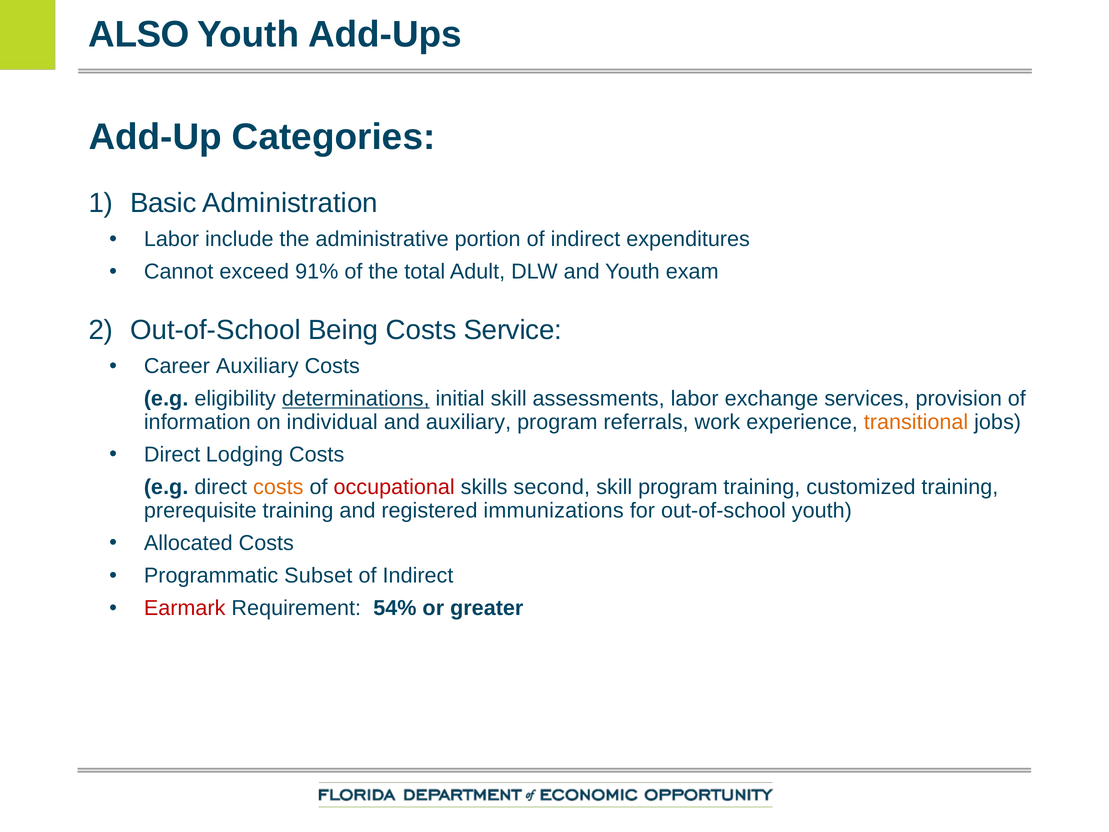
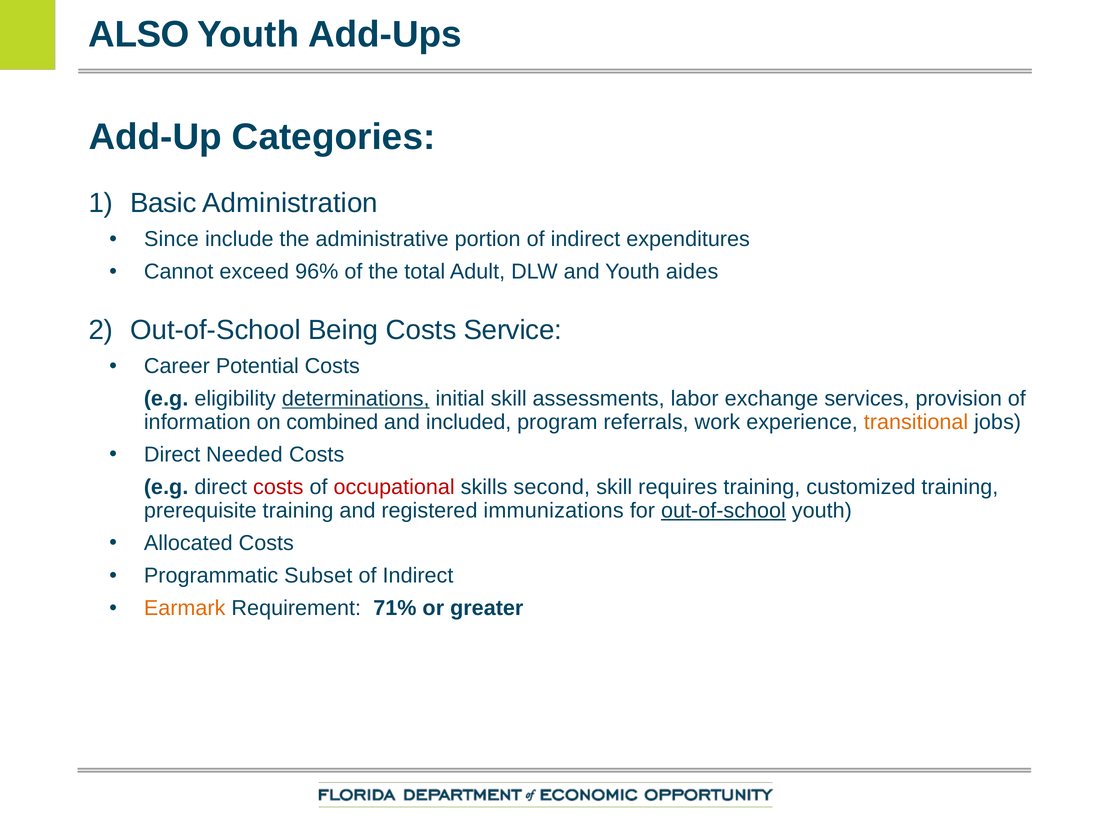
Labor at (172, 239): Labor -> Since
91%: 91% -> 96%
exam: exam -> aides
Career Auxiliary: Auxiliary -> Potential
individual: individual -> combined
and auxiliary: auxiliary -> included
Lodging: Lodging -> Needed
costs at (278, 487) colour: orange -> red
skill program: program -> requires
out-of-school at (723, 510) underline: none -> present
Earmark colour: red -> orange
54%: 54% -> 71%
